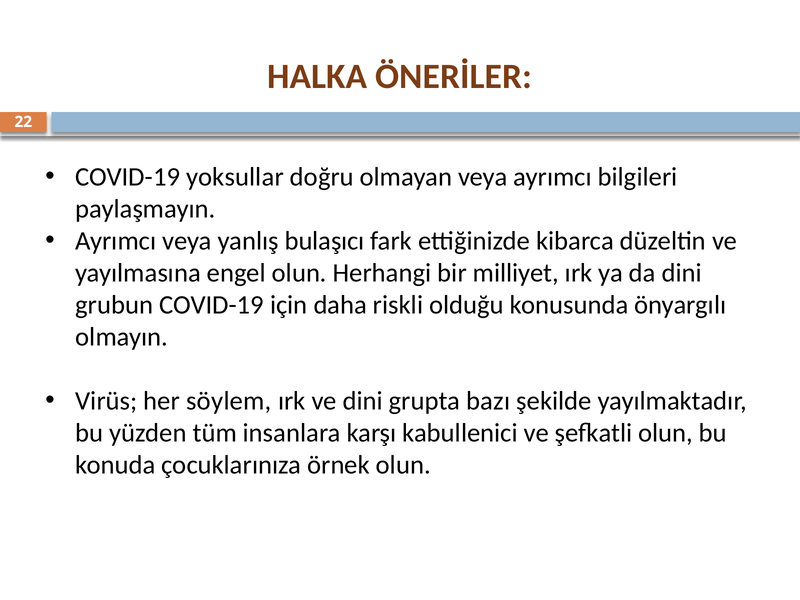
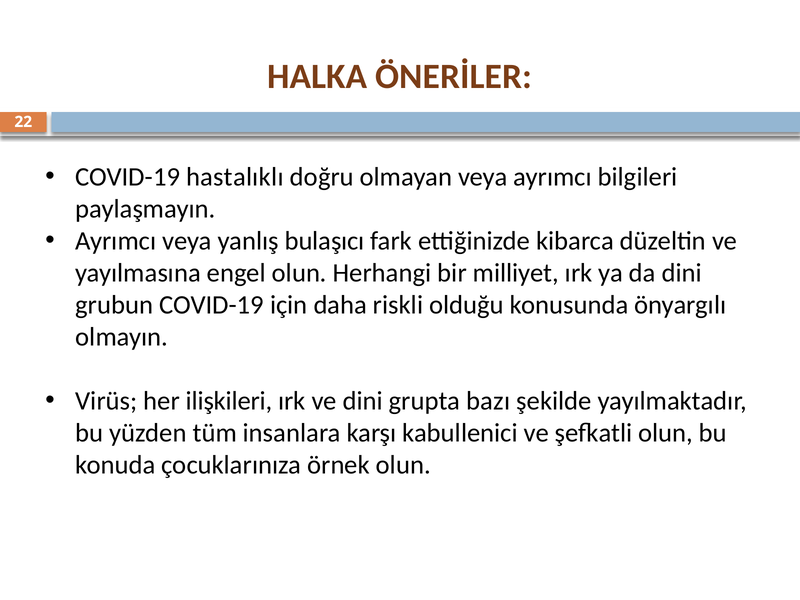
yoksullar: yoksullar -> hastalıklı
söylem: söylem -> ilişkileri
